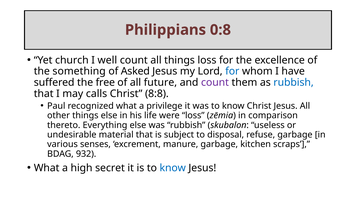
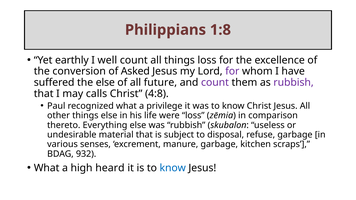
0:8: 0:8 -> 1:8
church: church -> earthly
something: something -> conversion
for at (232, 71) colour: blue -> purple
the free: free -> else
rubbish at (294, 83) colour: blue -> purple
8:8: 8:8 -> 4:8
secret: secret -> heard
